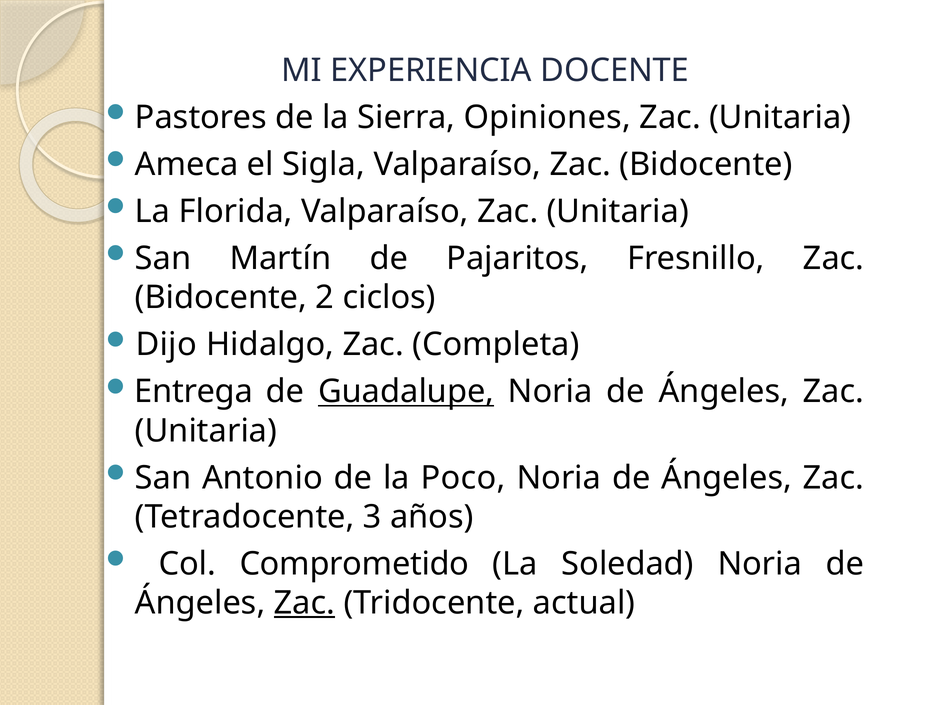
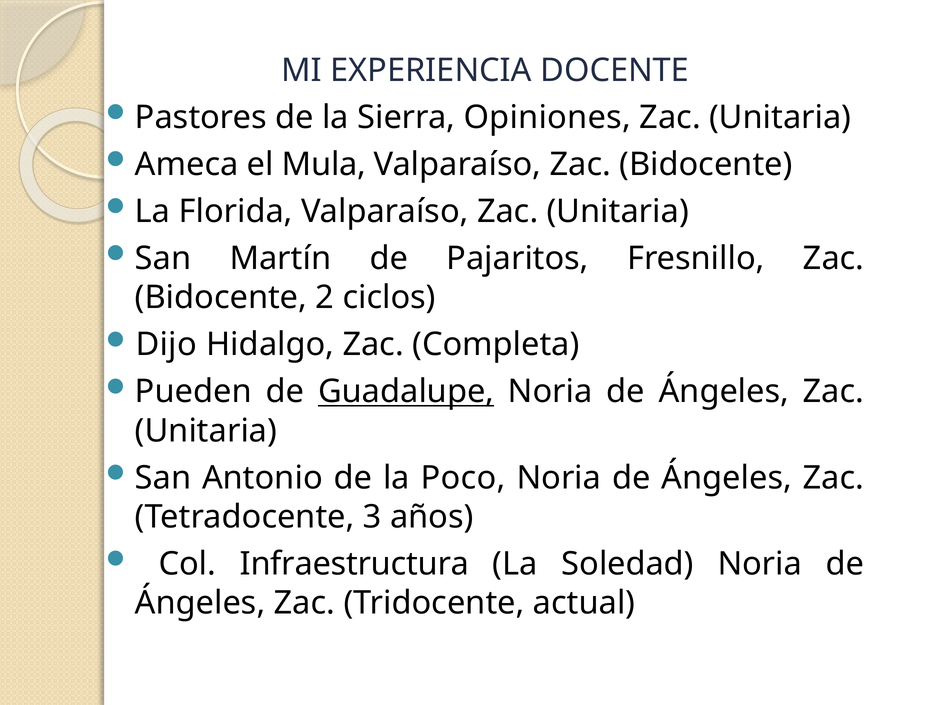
Sigla: Sigla -> Mula
Entrega: Entrega -> Pueden
Comprometido: Comprometido -> Infraestructura
Zac at (304, 603) underline: present -> none
